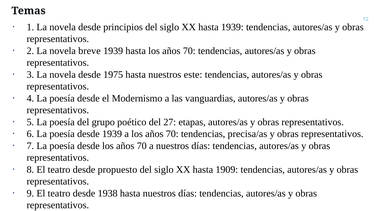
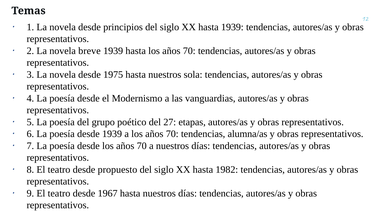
este: este -> sola
precisa/as: precisa/as -> alumna/as
1909: 1909 -> 1982
1938: 1938 -> 1967
